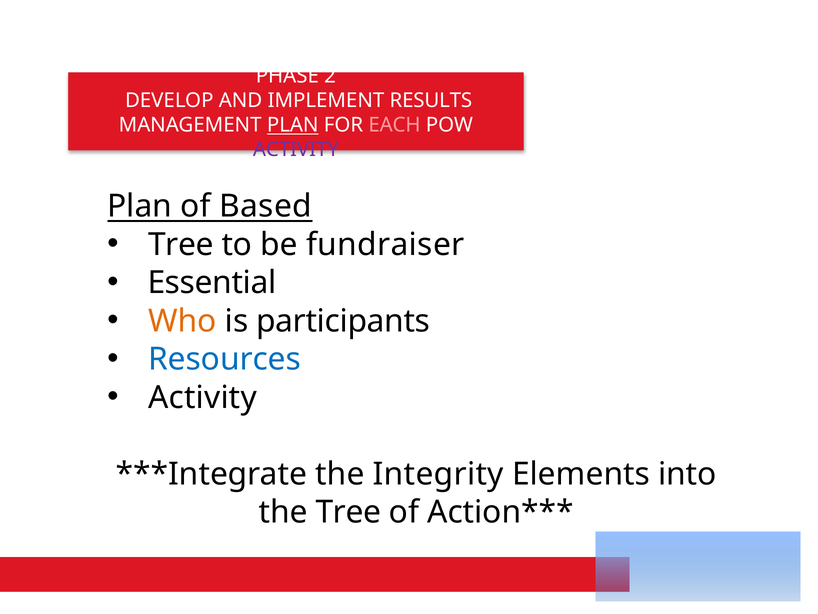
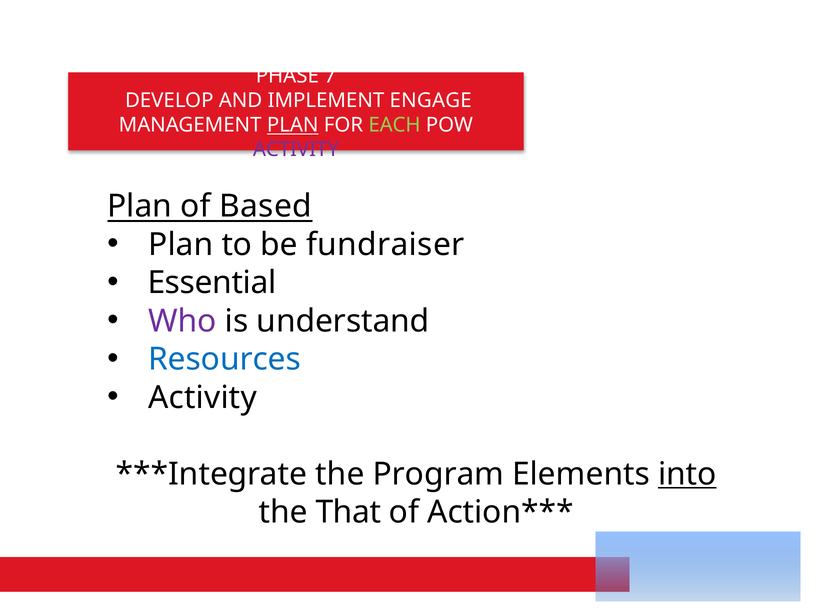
2: 2 -> 7
RESULTS: RESULTS -> ENGAGE
EACH colour: pink -> light green
Tree at (181, 244): Tree -> Plan
Who colour: orange -> purple
participants: participants -> understand
Integrity: Integrity -> Program
into underline: none -> present
the Tree: Tree -> That
